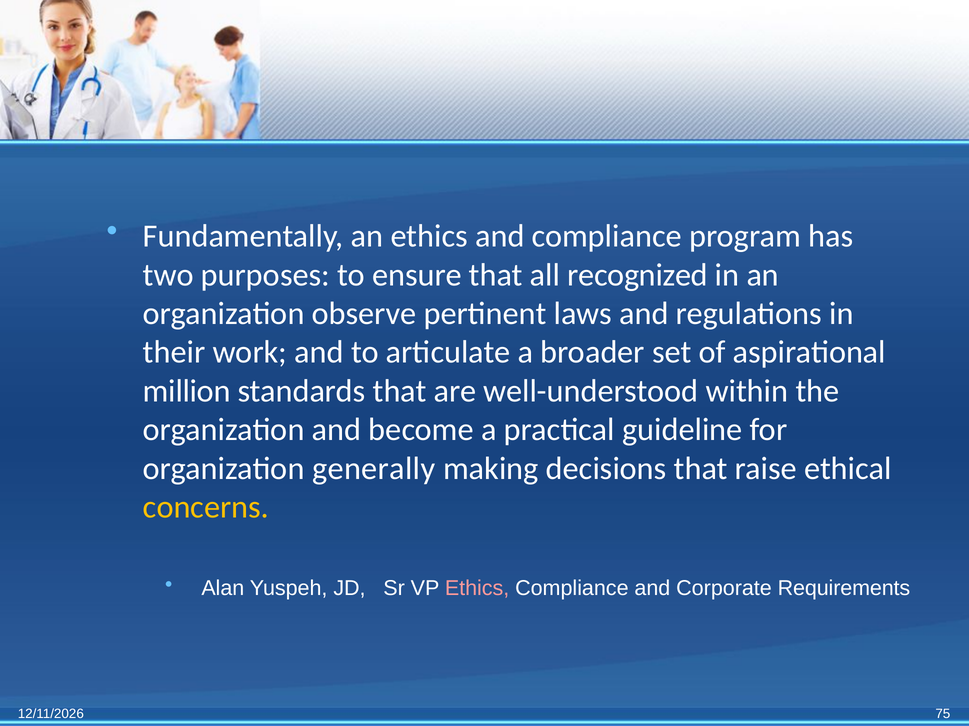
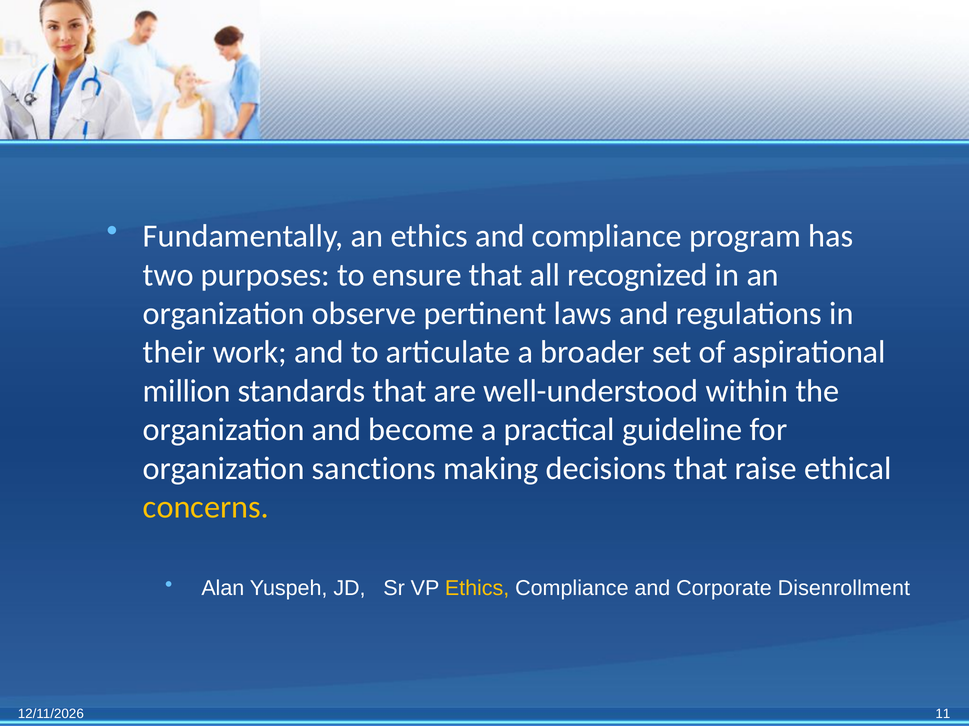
generally: generally -> sanctions
Ethics at (477, 589) colour: pink -> yellow
Requirements: Requirements -> Disenrollment
75: 75 -> 11
